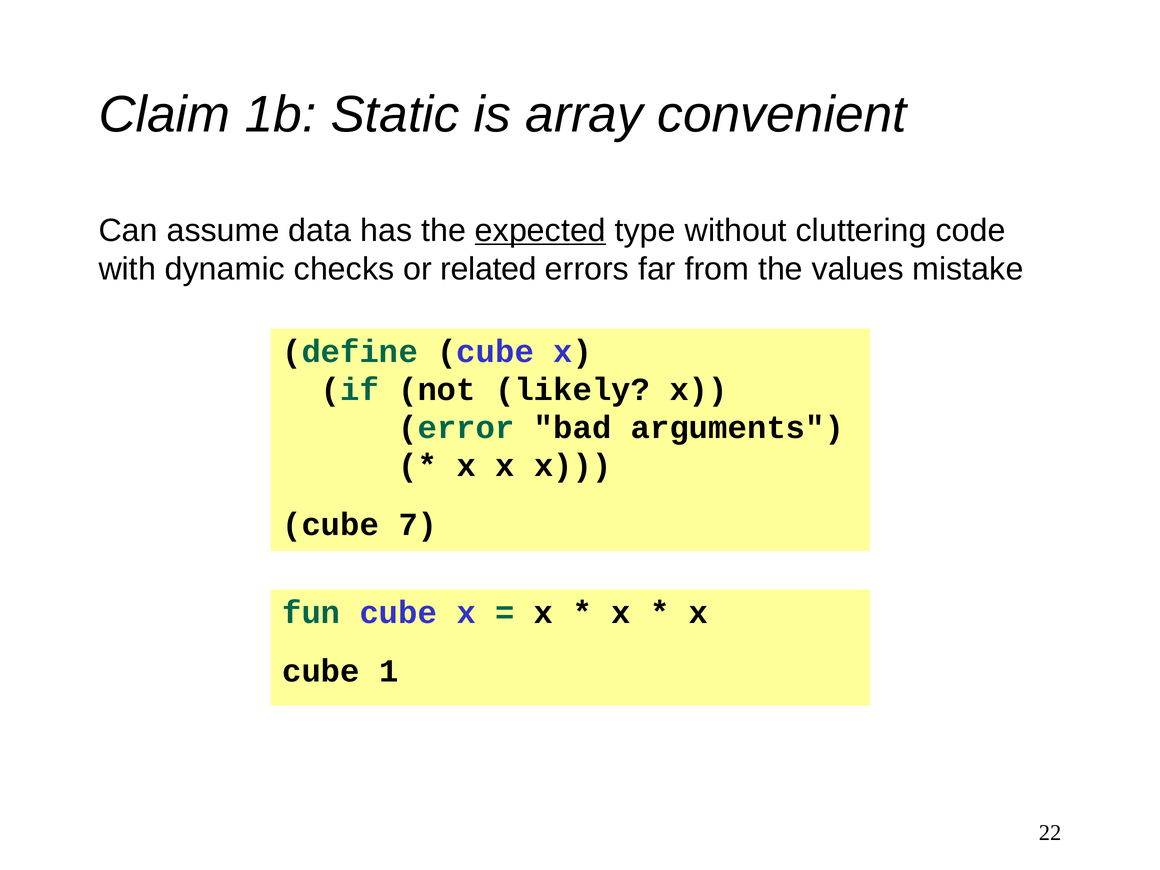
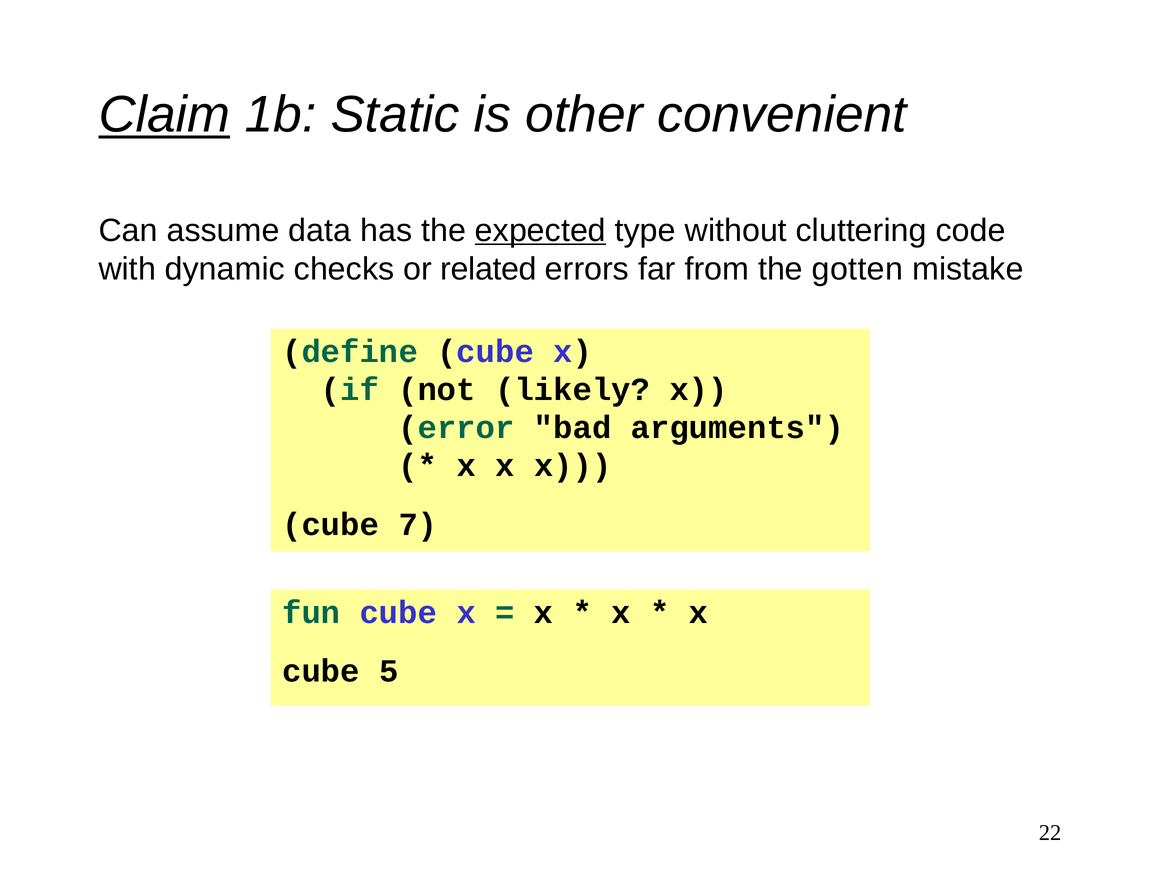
Claim underline: none -> present
array: array -> other
values: values -> gotten
1: 1 -> 5
